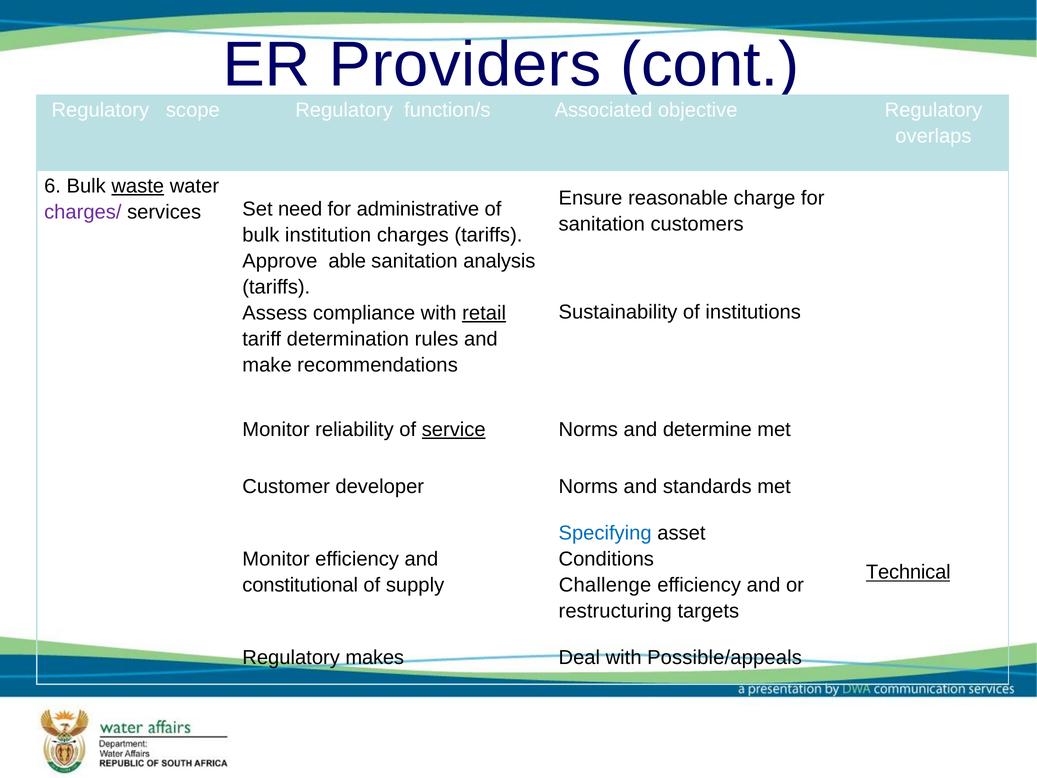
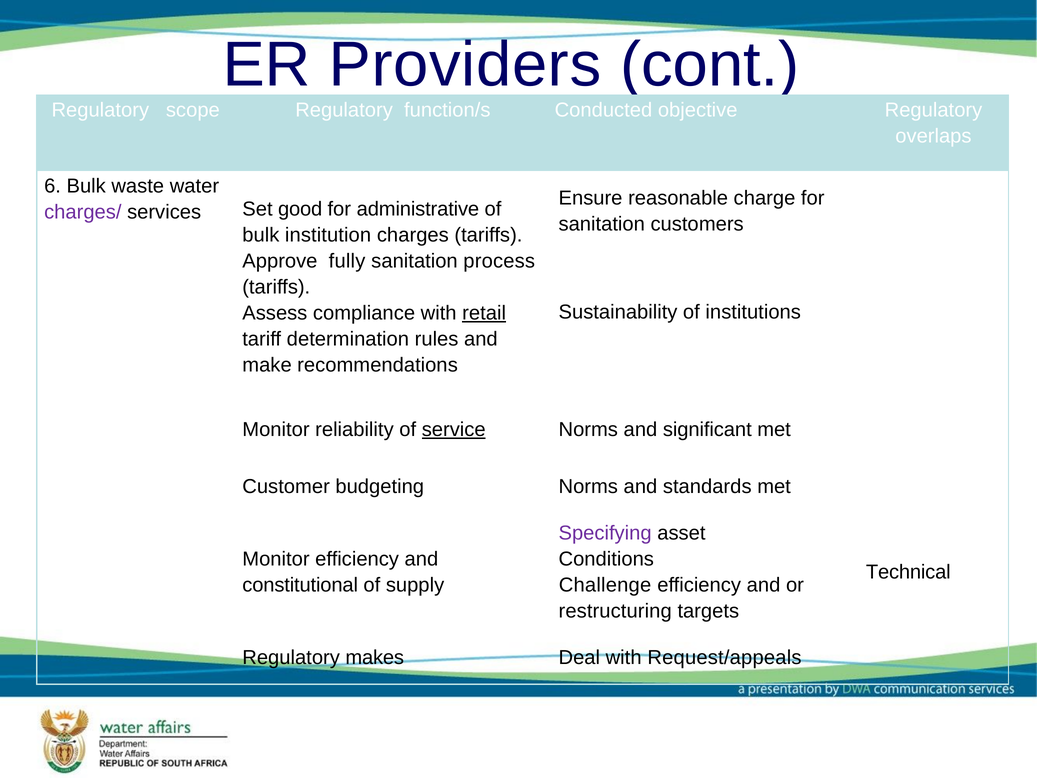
Associated: Associated -> Conducted
waste underline: present -> none
need: need -> good
able: able -> fully
analysis: analysis -> process
determine: determine -> significant
developer: developer -> budgeting
Specifying colour: blue -> purple
Technical underline: present -> none
Possible/appeals: Possible/appeals -> Request/appeals
